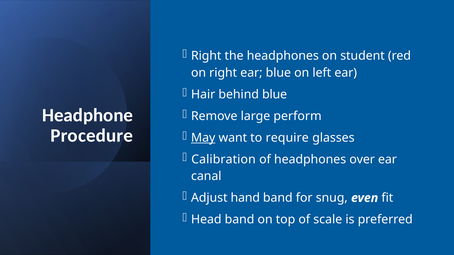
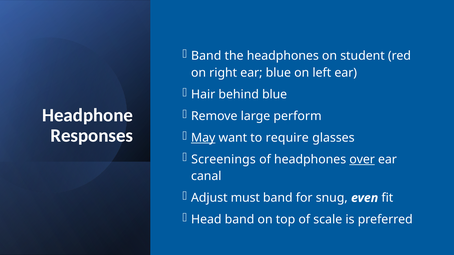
Right at (206, 56): Right -> Band
Procedure: Procedure -> Responses
Calibration: Calibration -> Screenings
over underline: none -> present
hand: hand -> must
